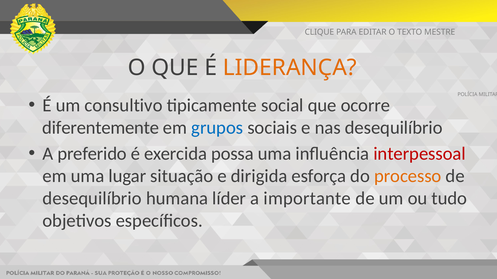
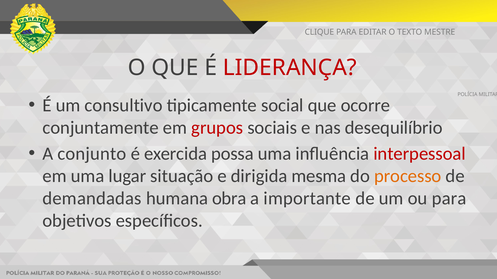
LIDERANÇA colour: orange -> red
diferentemente: diferentemente -> conjuntamente
grupos colour: blue -> red
preferido: preferido -> conjunto
esforça: esforça -> mesma
desequilíbrio at (92, 199): desequilíbrio -> demandadas
líder: líder -> obra
ou tudo: tudo -> para
